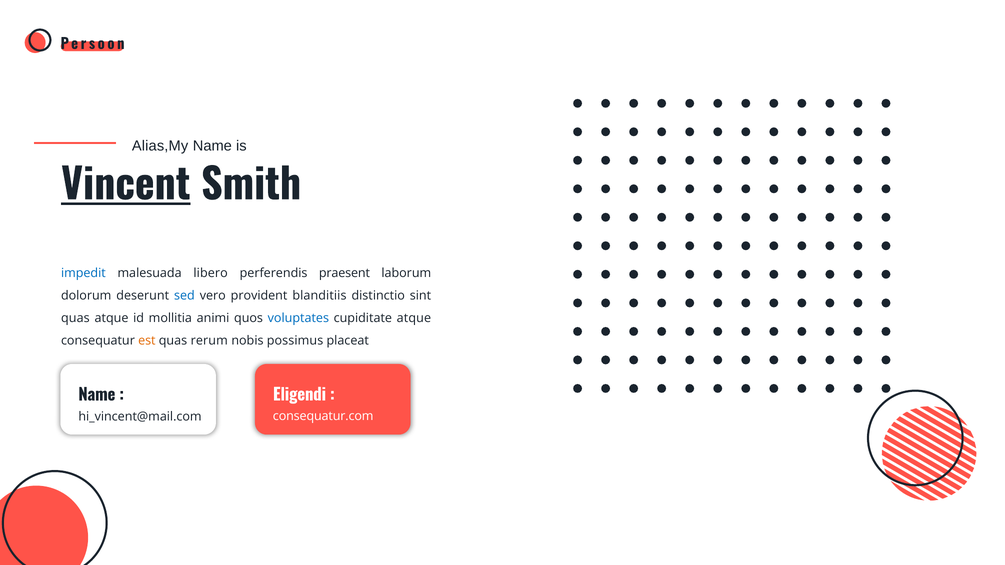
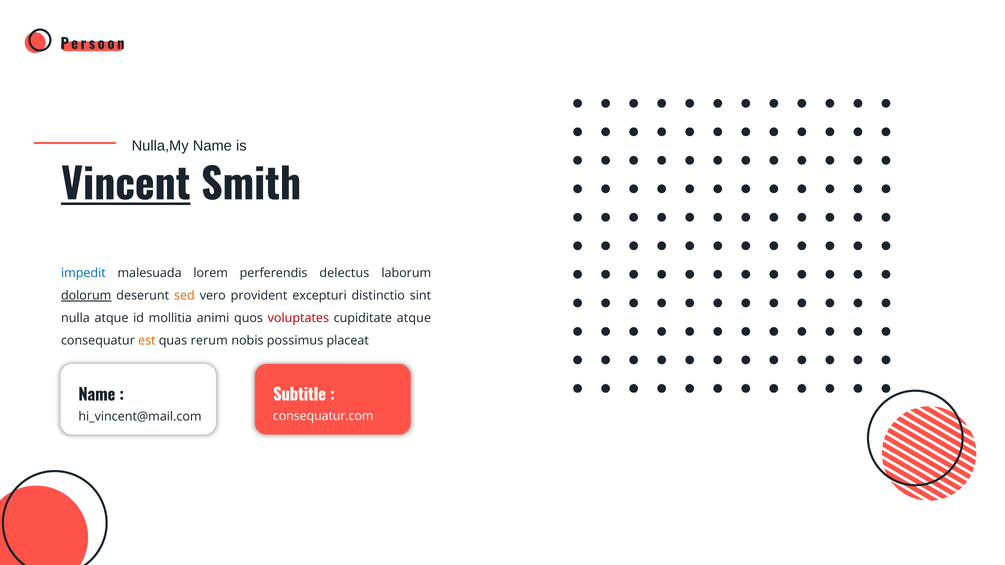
Alias,My: Alias,My -> Nulla,My
libero: libero -> lorem
praesent: praesent -> delectus
dolorum underline: none -> present
sed colour: blue -> orange
blanditiis: blanditiis -> excepturi
quas at (75, 318): quas -> nulla
voluptates colour: blue -> red
Eligendi: Eligendi -> Subtitle
